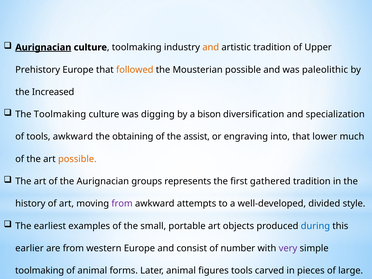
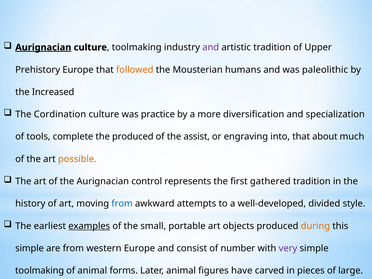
and at (211, 47) colour: orange -> purple
Mousterian possible: possible -> humans
The Toolmaking: Toolmaking -> Cordination
digging: digging -> practice
bison: bison -> more
tools awkward: awkward -> complete
the obtaining: obtaining -> produced
lower: lower -> about
groups: groups -> control
from at (122, 204) colour: purple -> blue
examples underline: none -> present
during colour: blue -> orange
earlier at (30, 248): earlier -> simple
figures tools: tools -> have
